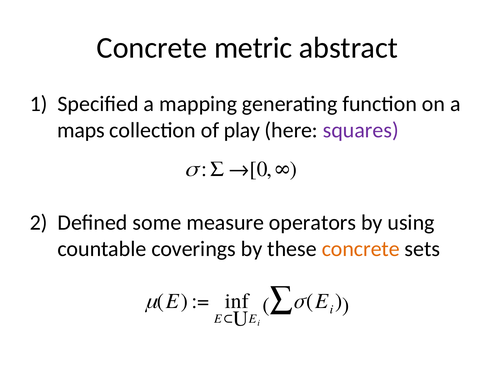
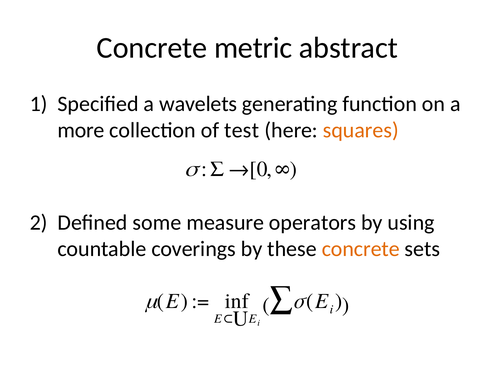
mapping: mapping -> wavelets
maps: maps -> more
play: play -> test
squares colour: purple -> orange
